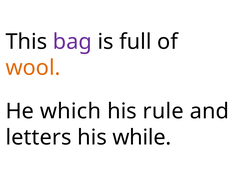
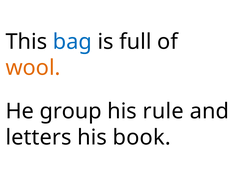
bag colour: purple -> blue
which: which -> group
while: while -> book
